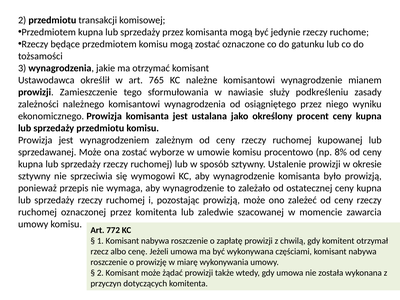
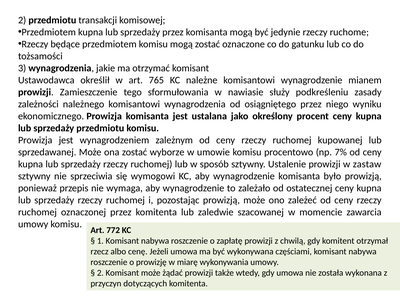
8%: 8% -> 7%
okresie: okresie -> zastaw
